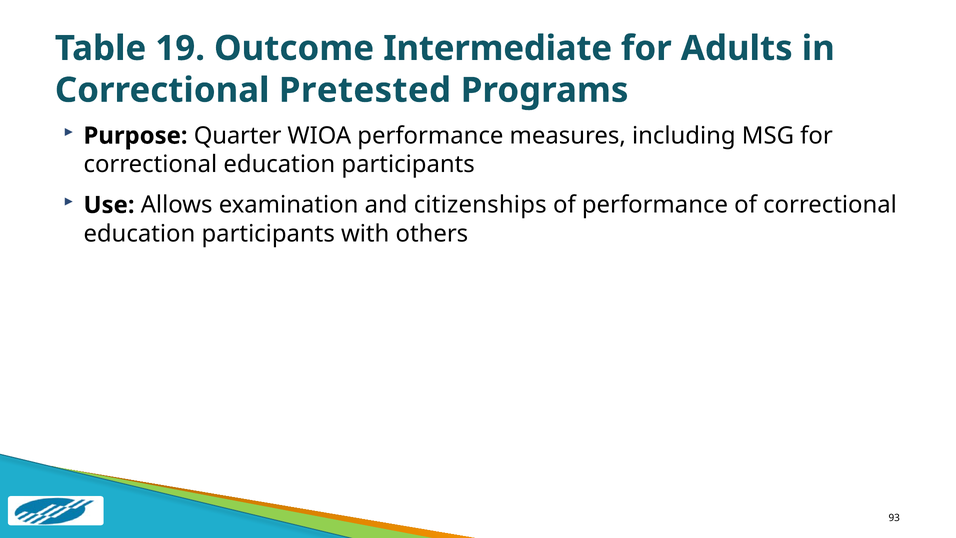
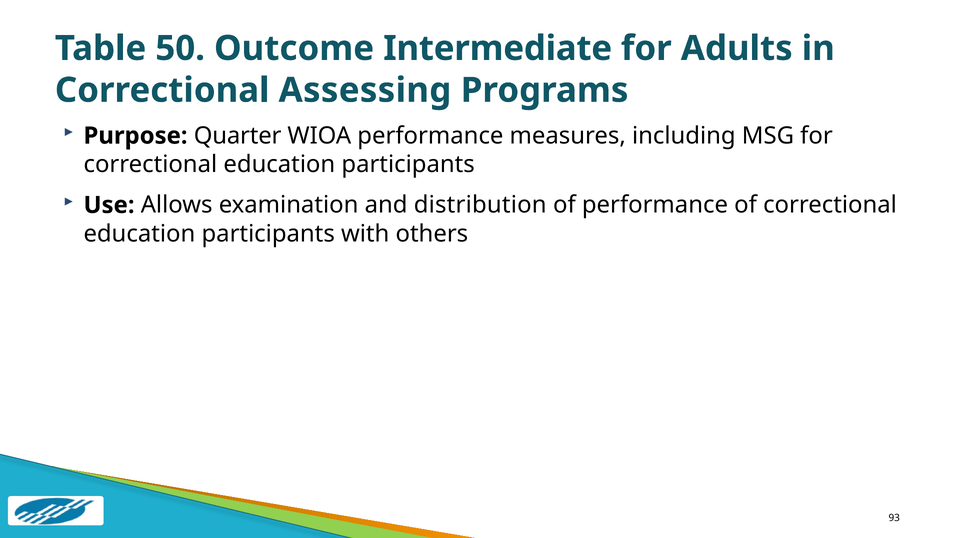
19: 19 -> 50
Pretested: Pretested -> Assessing
citizenships: citizenships -> distribution
